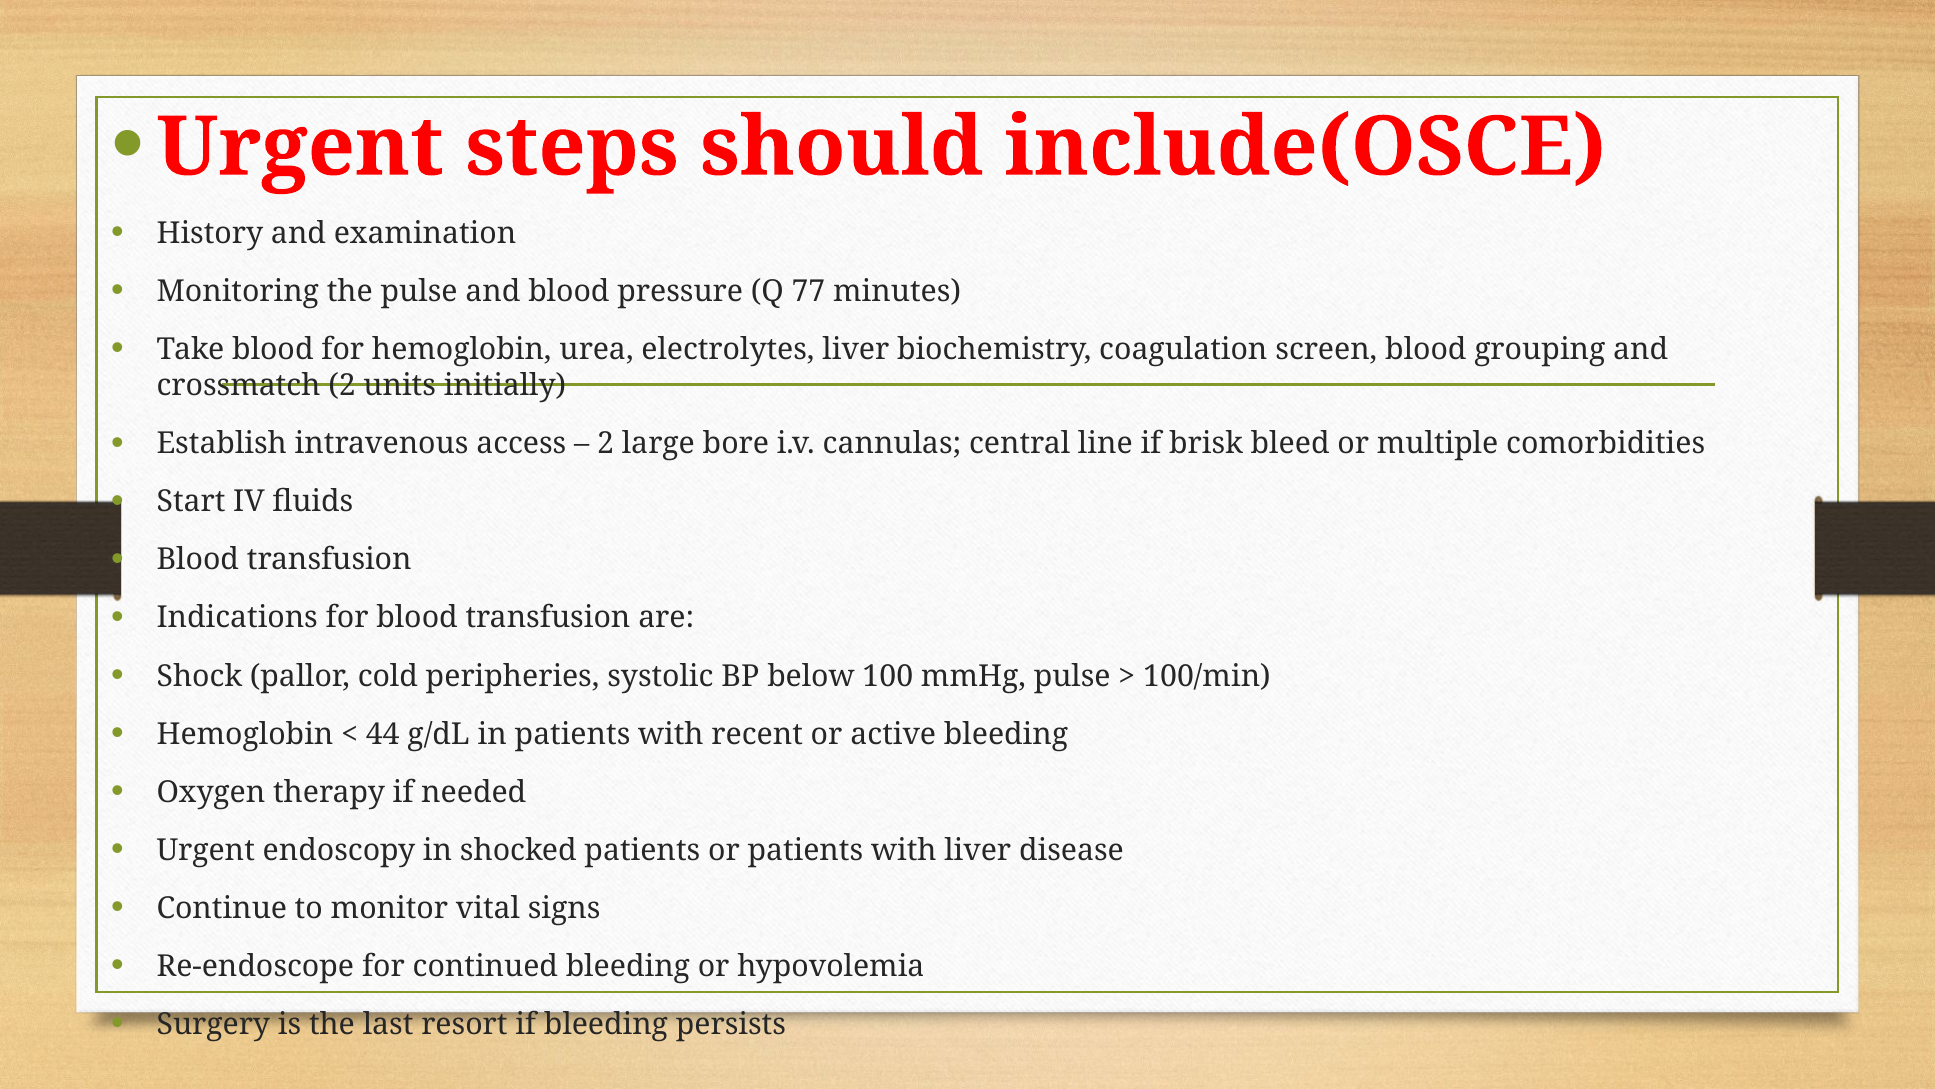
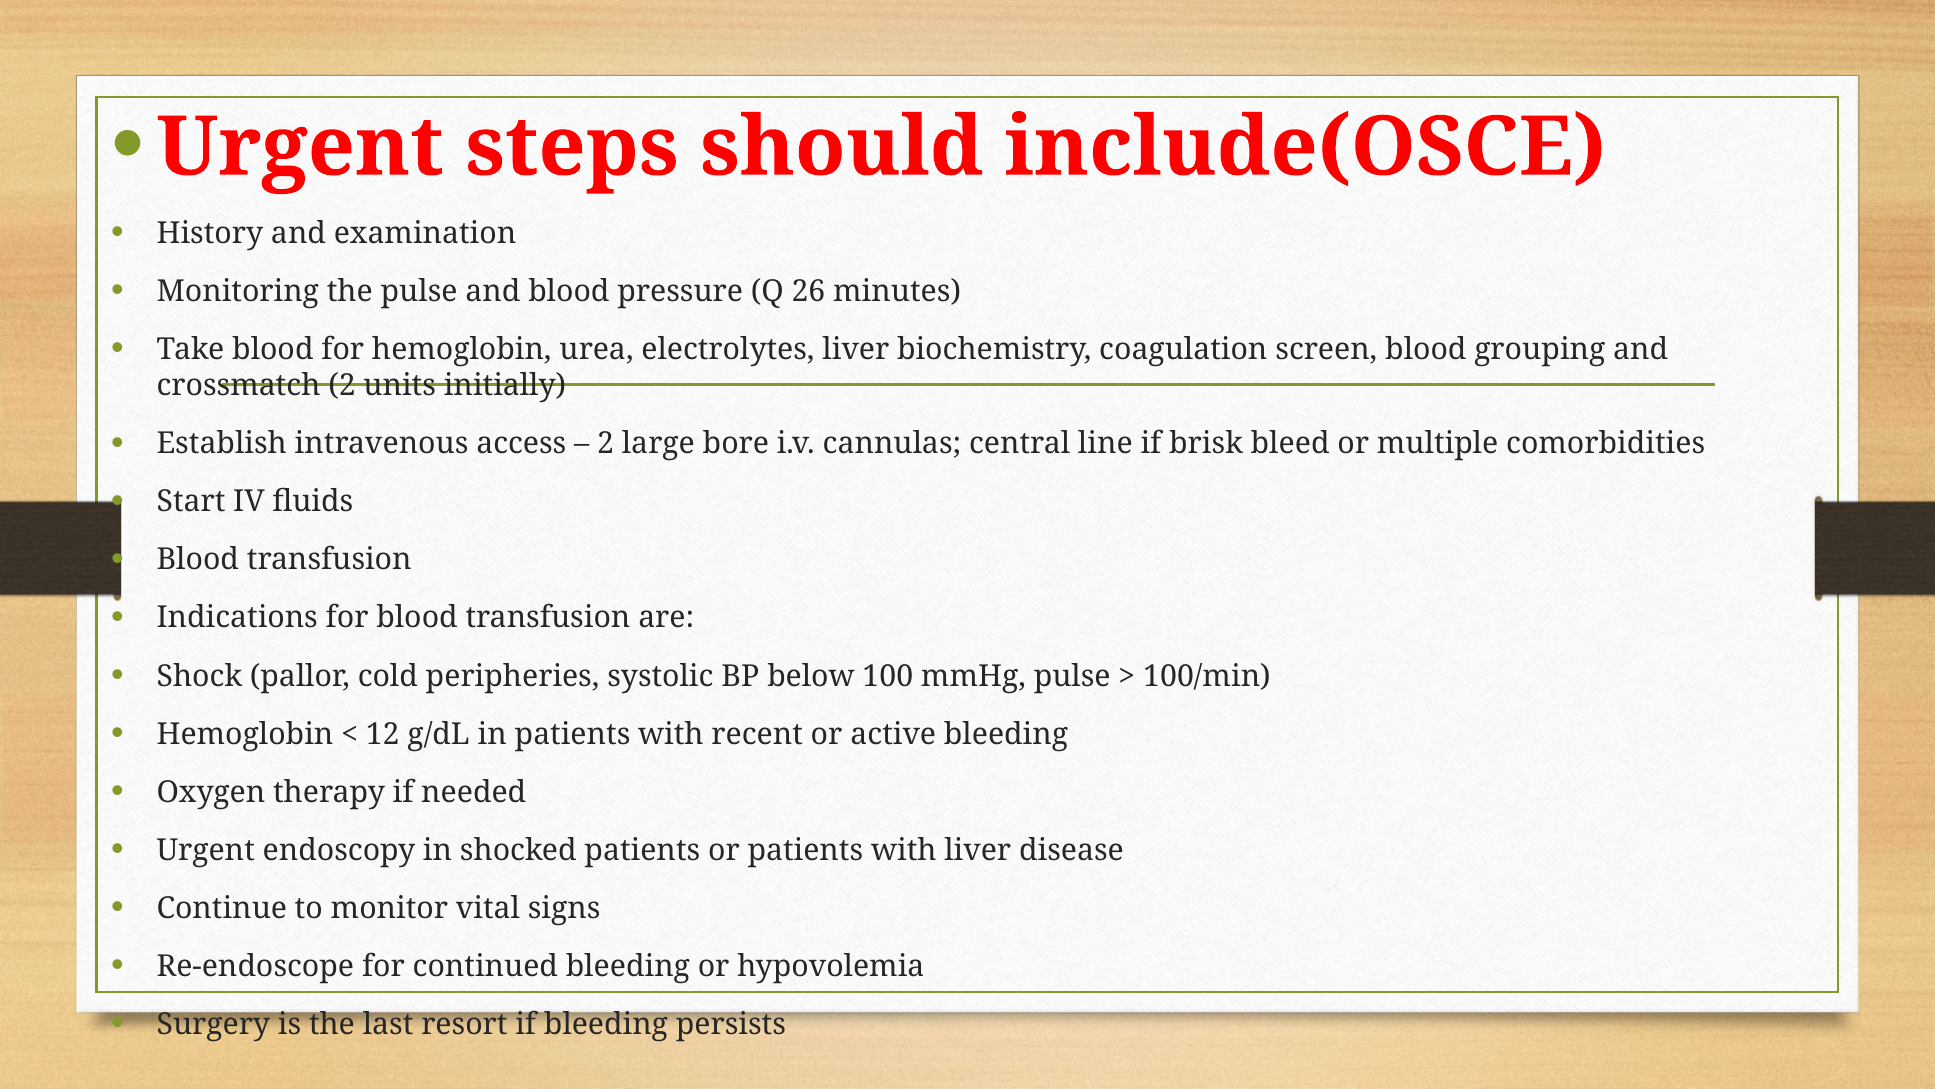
77: 77 -> 26
44: 44 -> 12
